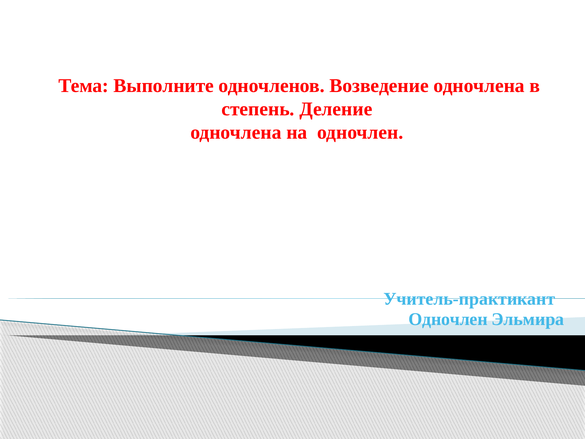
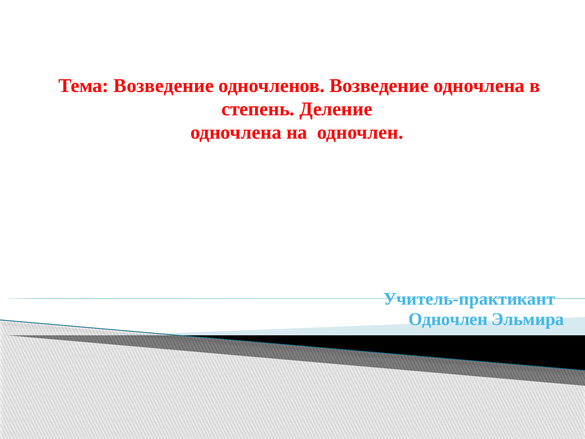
Тема Выполните: Выполните -> Возведение
